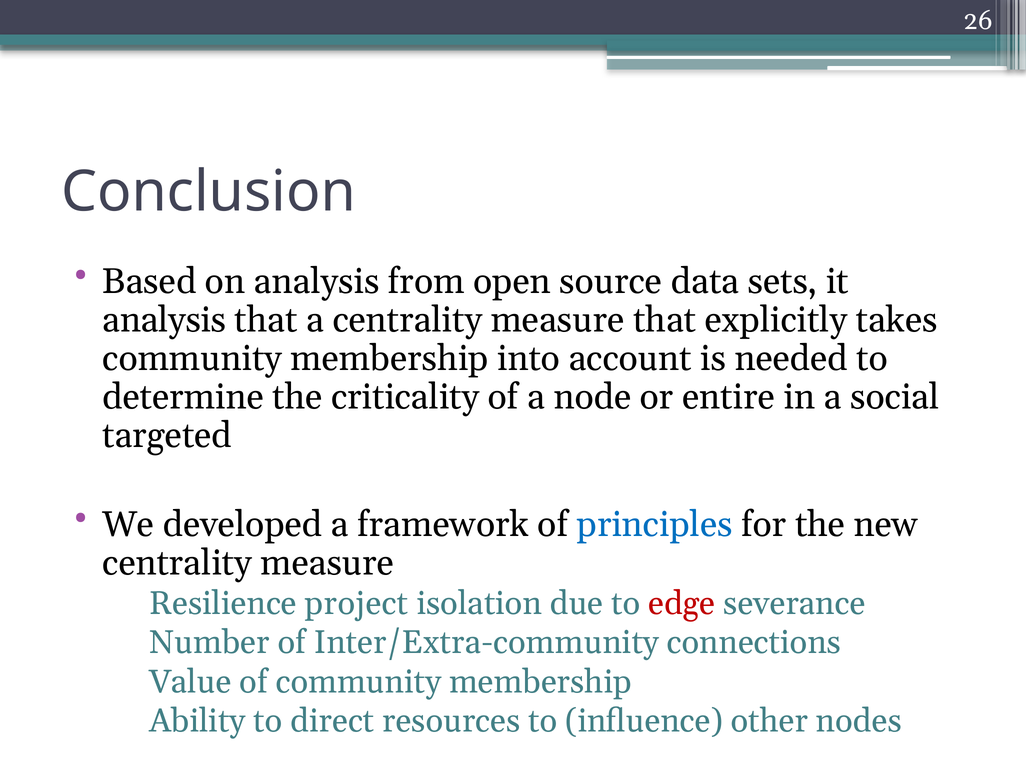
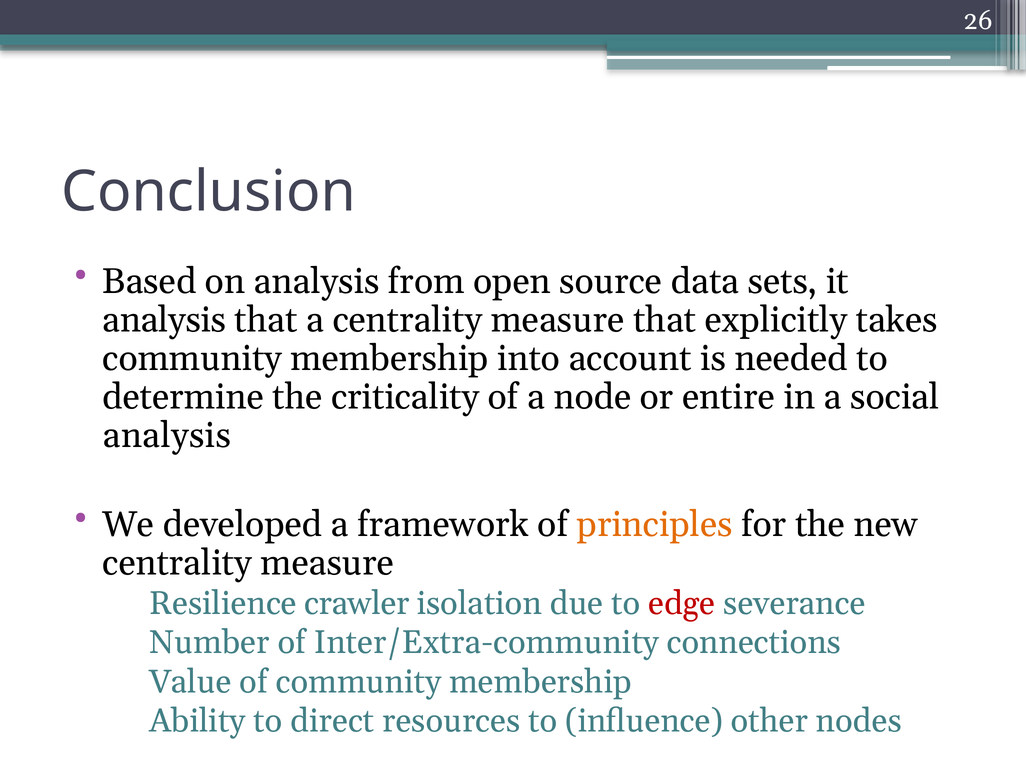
targeted at (167, 435): targeted -> analysis
principles colour: blue -> orange
project: project -> crawler
